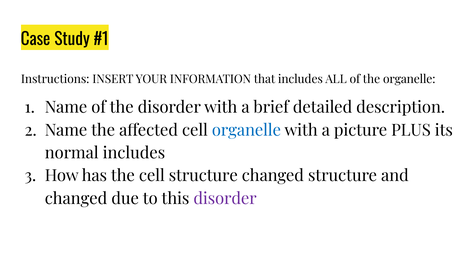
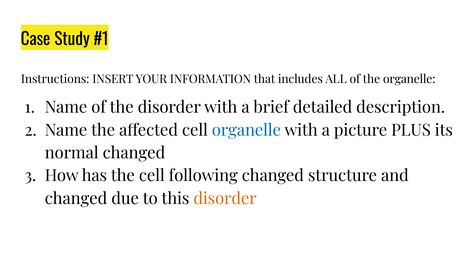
normal includes: includes -> changed
cell structure: structure -> following
disorder at (225, 198) colour: purple -> orange
